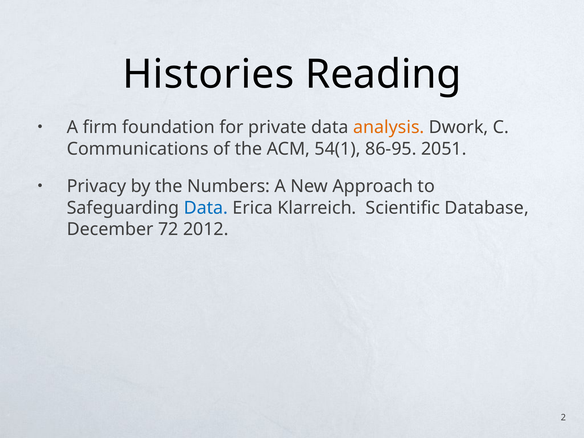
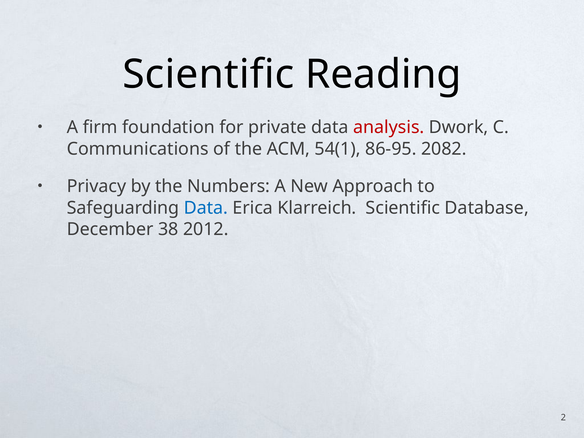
Histories at (208, 74): Histories -> Scientific
analysis colour: orange -> red
2051: 2051 -> 2082
72: 72 -> 38
